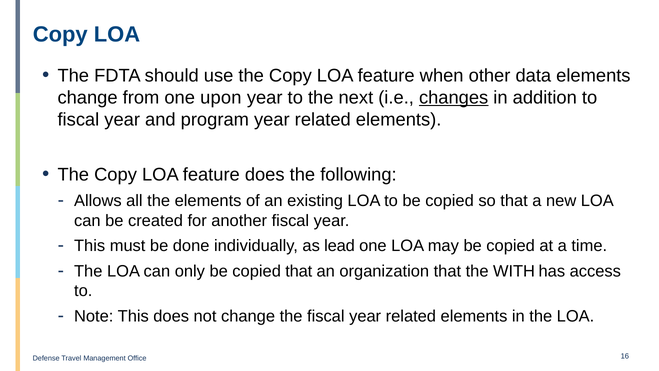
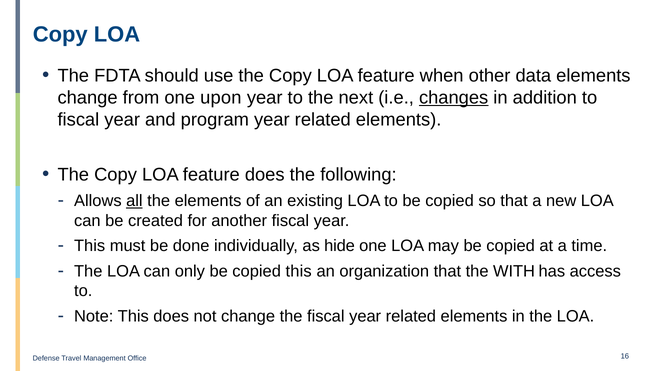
all underline: none -> present
lead: lead -> hide
copied that: that -> this
